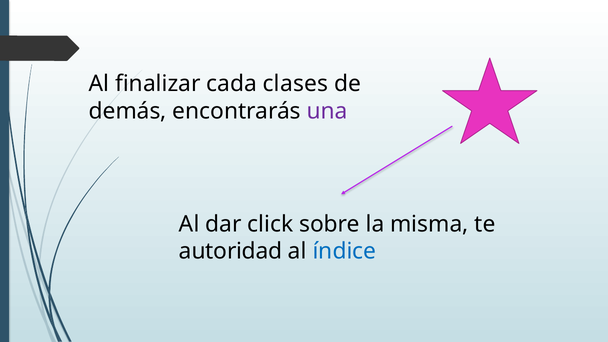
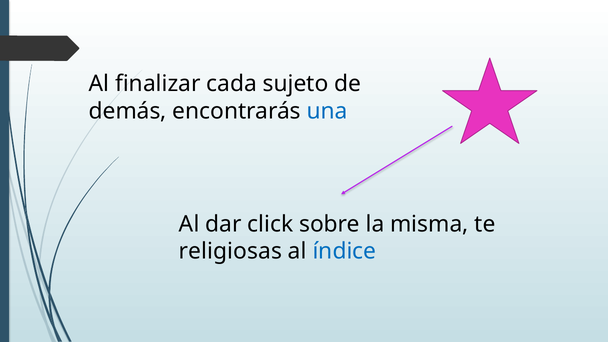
clases: clases -> sujeto
una colour: purple -> blue
autoridad: autoridad -> religiosas
